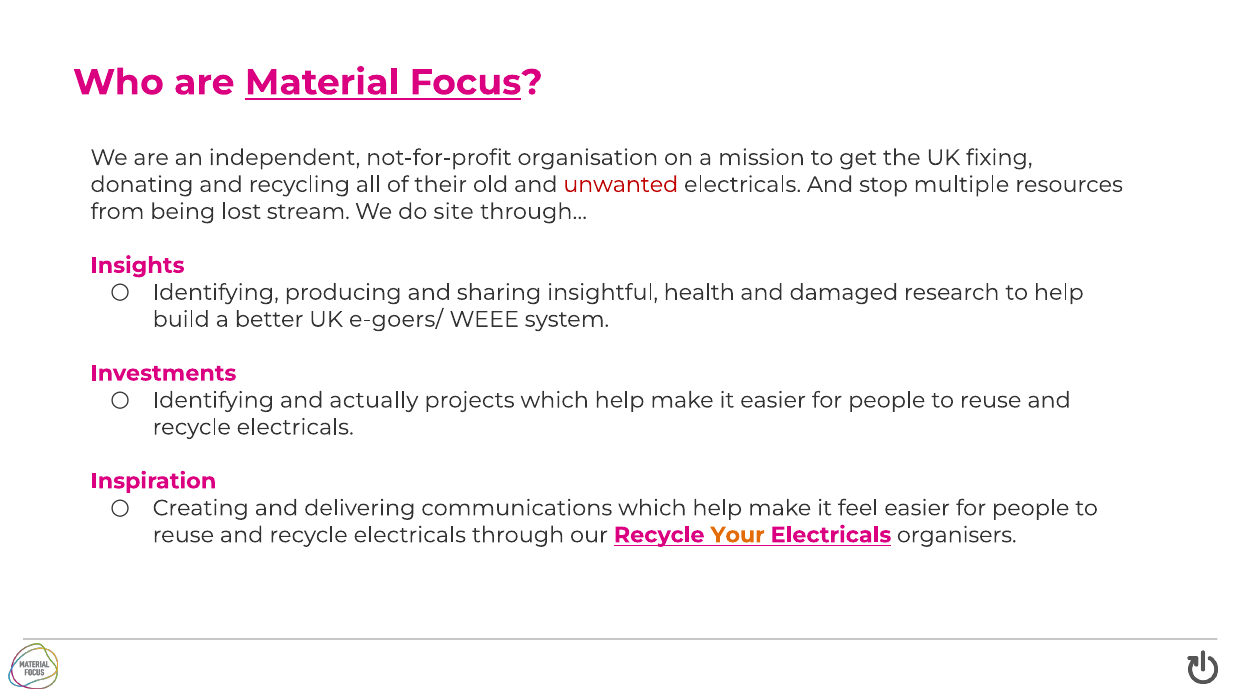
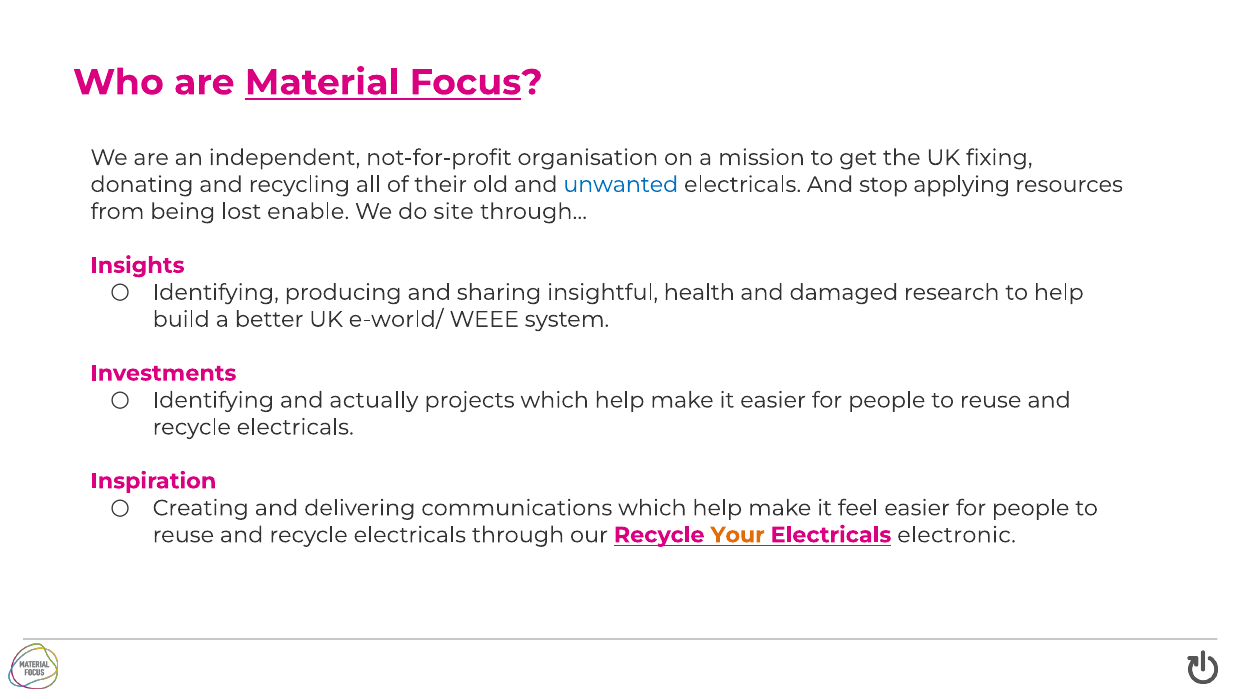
unwanted colour: red -> blue
multiple: multiple -> applying
stream: stream -> enable
e-goers/: e-goers/ -> e-world/
organisers: organisers -> electronic
